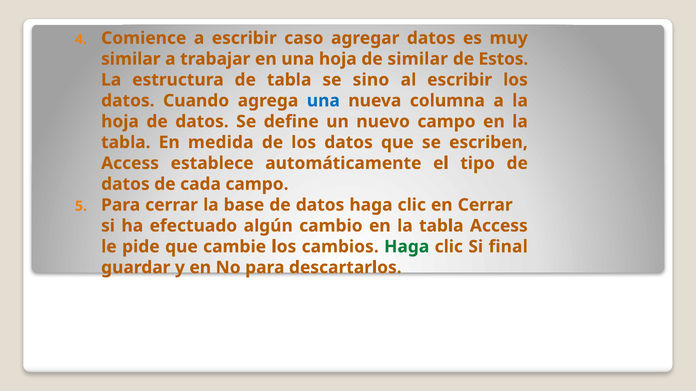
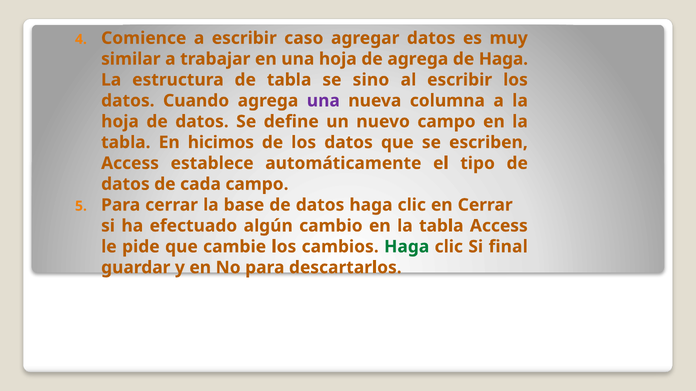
de similar: similar -> agrega
de Estos: Estos -> Haga
una at (323, 101) colour: blue -> purple
medida: medida -> hicimos
